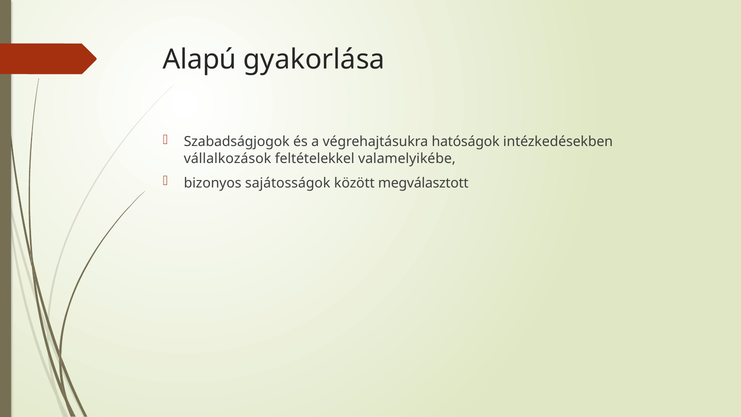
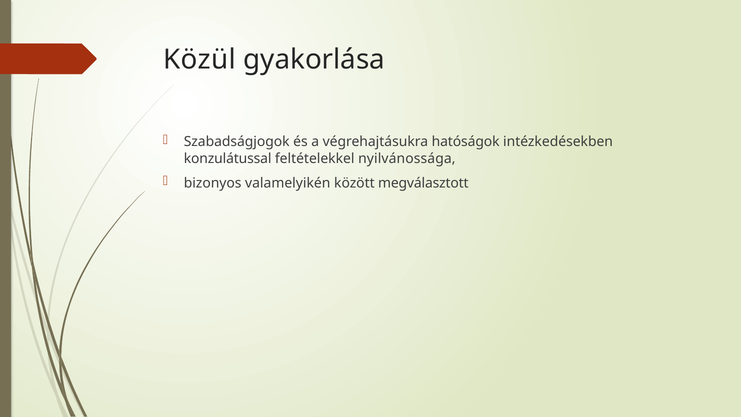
Alapú: Alapú -> Közül
vállalkozások: vállalkozások -> konzulátussal
valamelyikébe: valamelyikébe -> nyilvánossága
sajátosságok: sajátosságok -> valamelyikén
